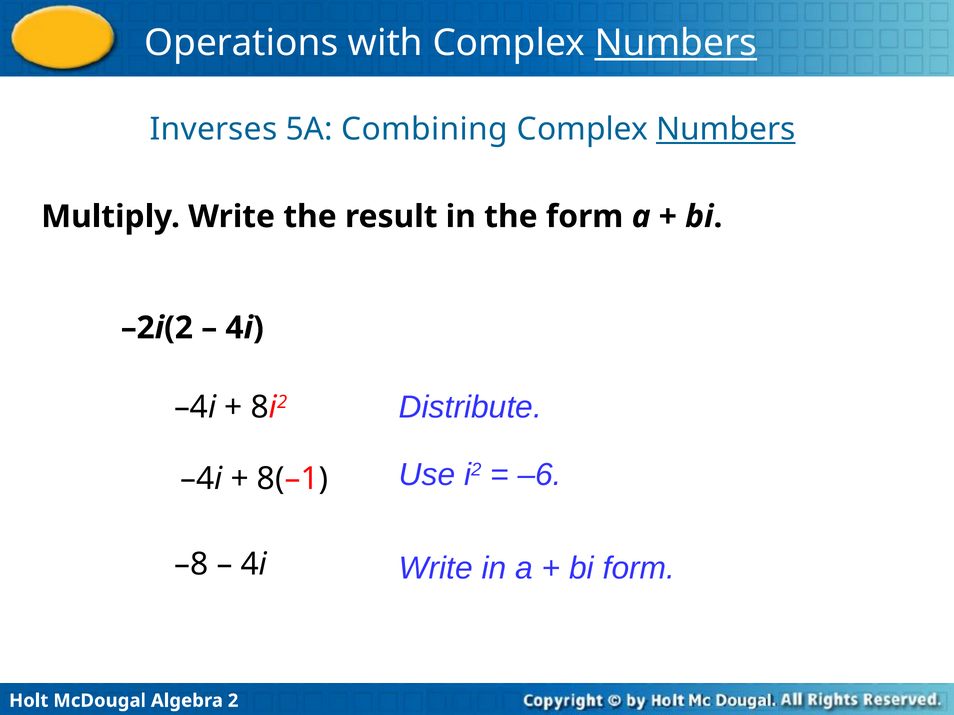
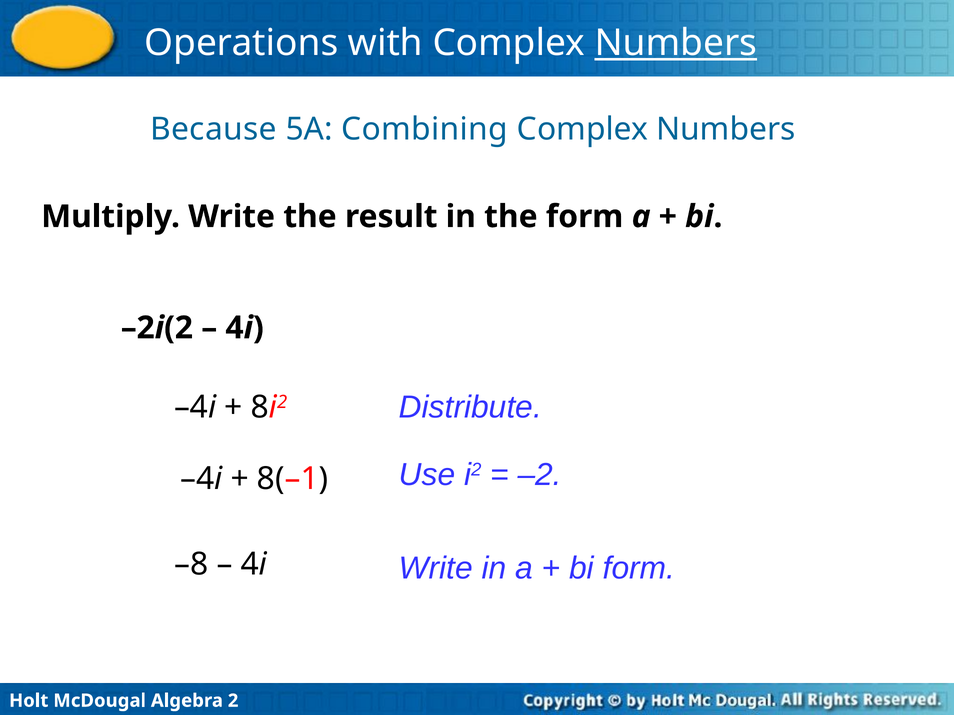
Inverses: Inverses -> Because
Numbers at (726, 129) underline: present -> none
–6: –6 -> –2
